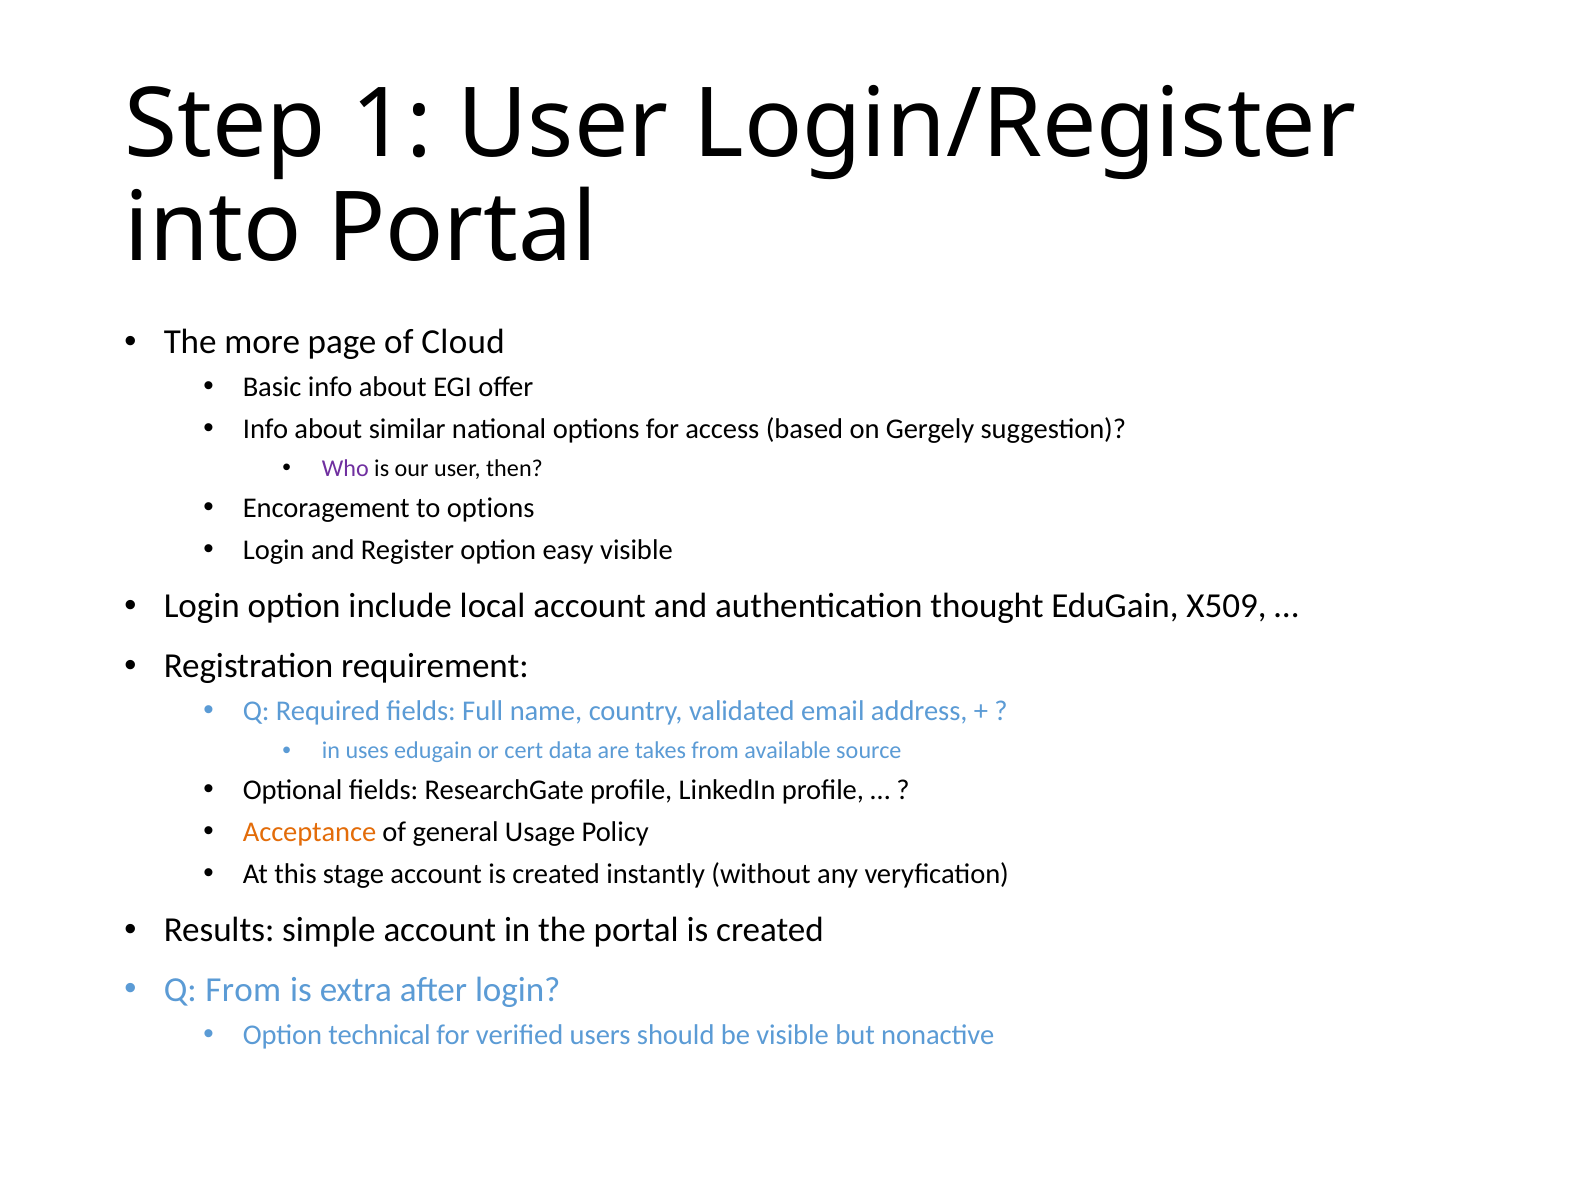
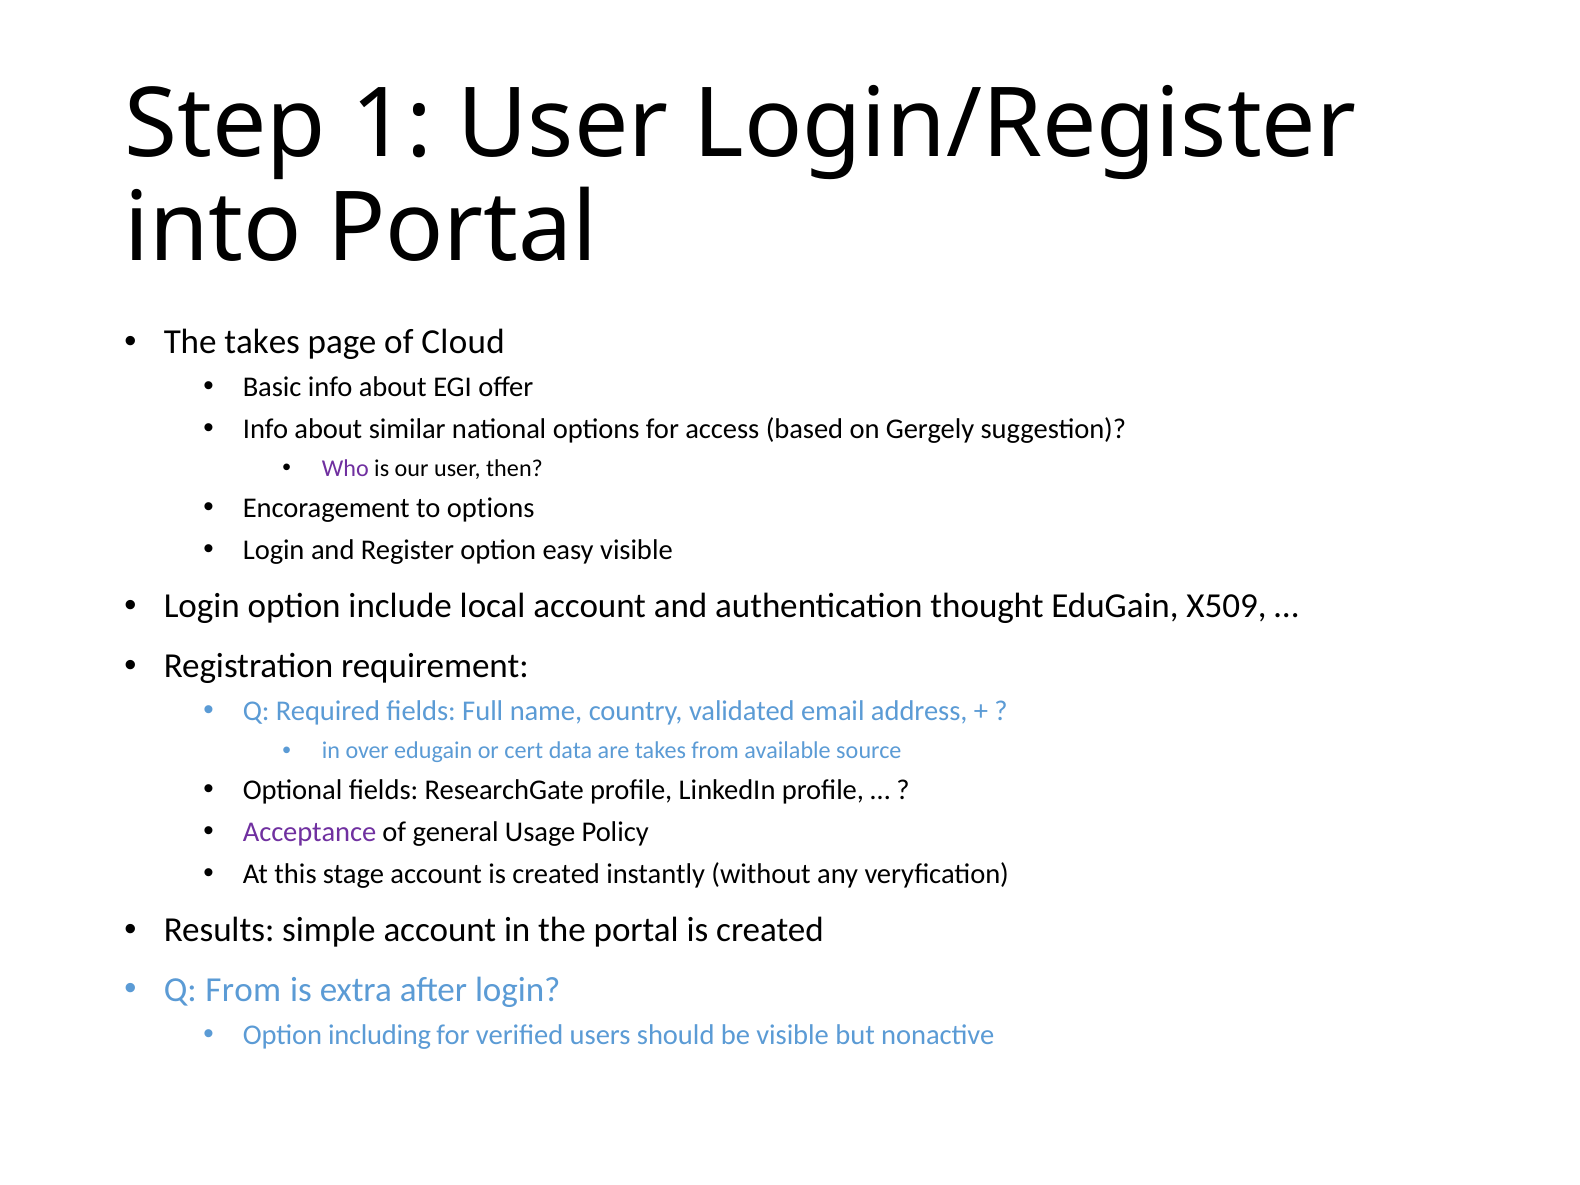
The more: more -> takes
uses: uses -> over
Acceptance colour: orange -> purple
technical: technical -> including
